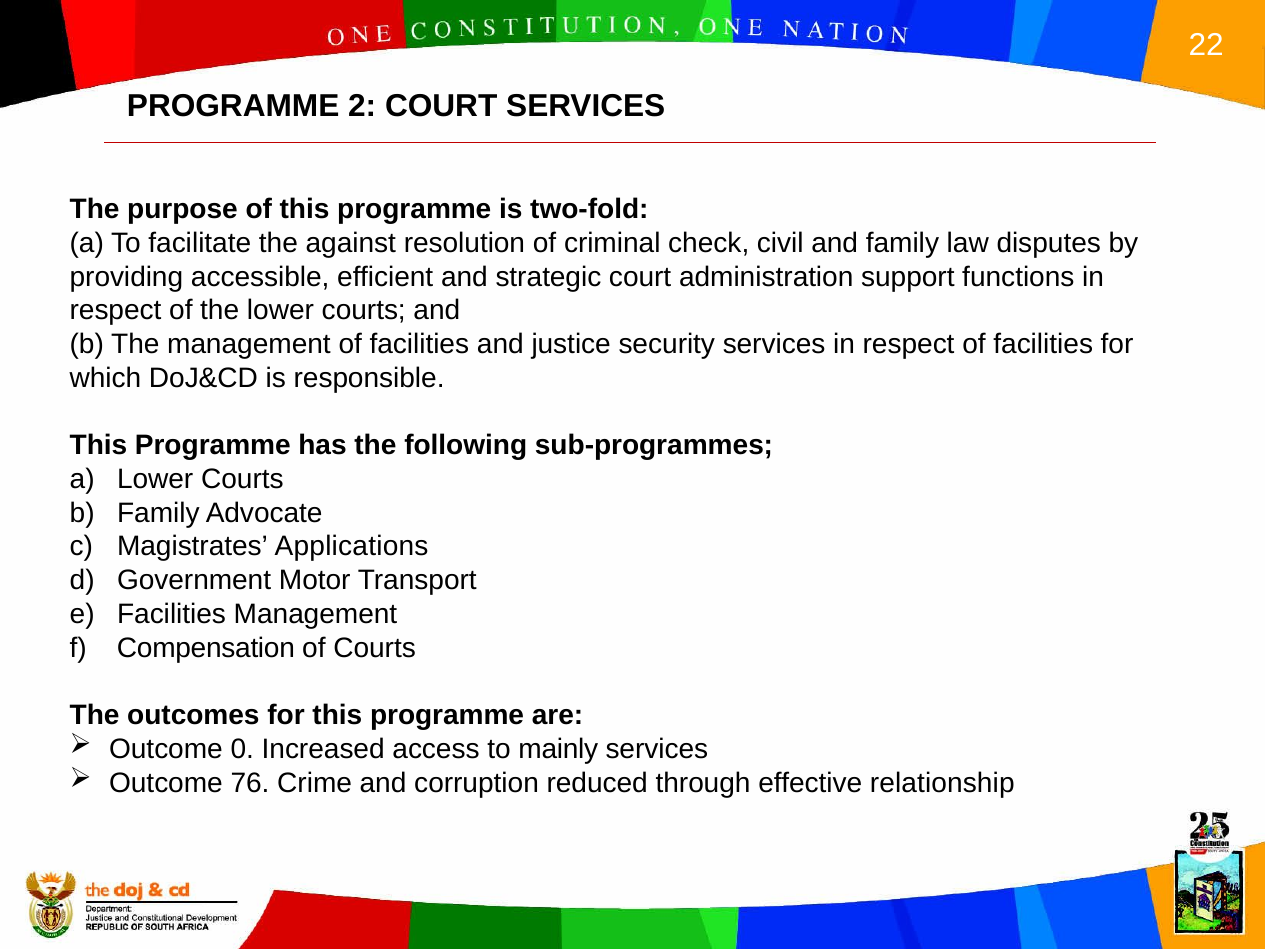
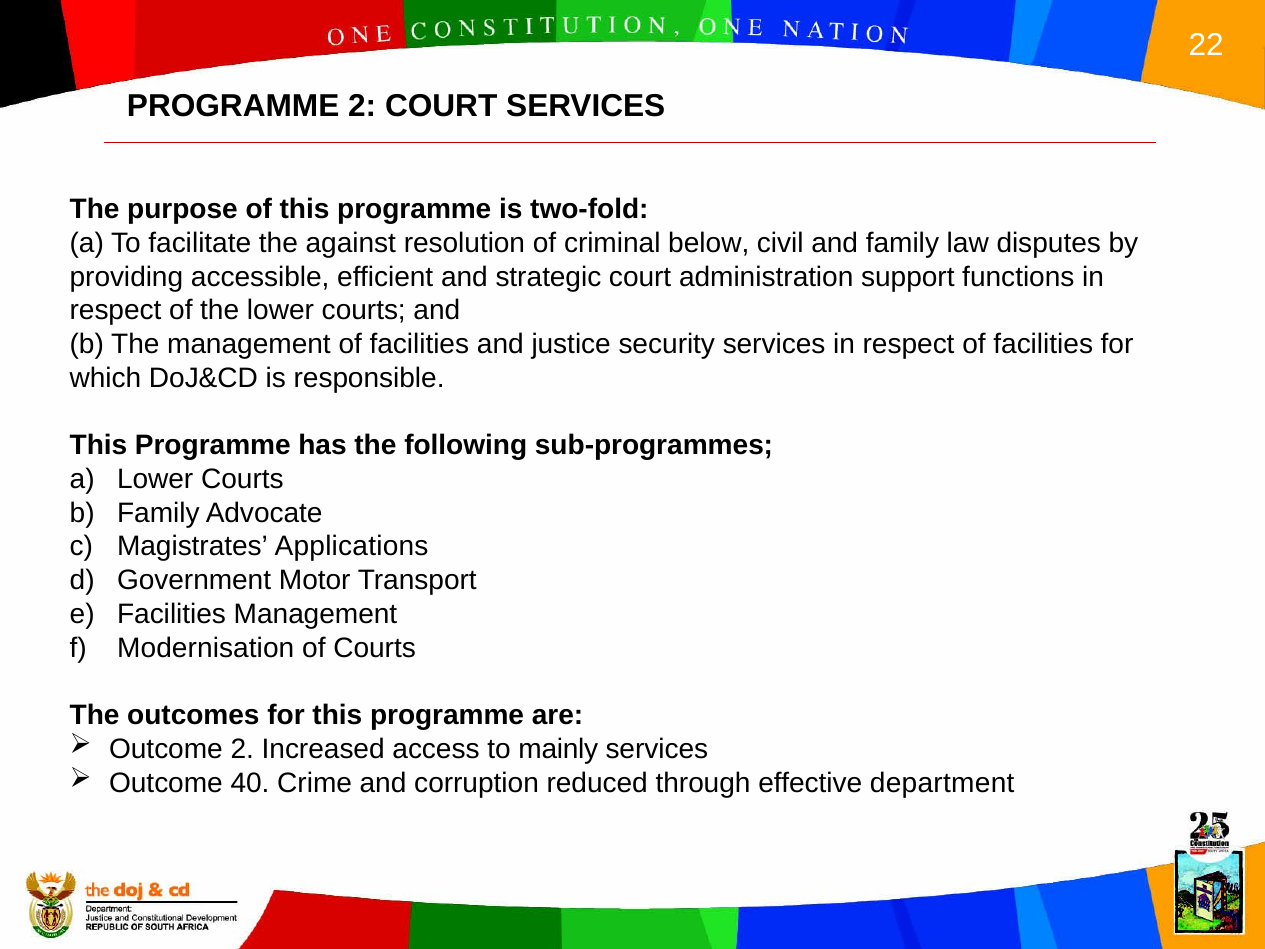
check: check -> below
Compensation: Compensation -> Modernisation
Outcome 0: 0 -> 2
76: 76 -> 40
relationship: relationship -> department
